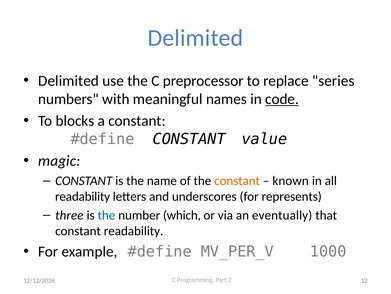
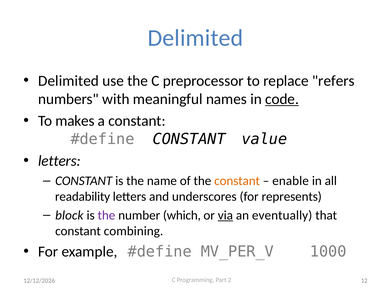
series: series -> refers
blocks: blocks -> makes
magic at (59, 161): magic -> letters
known: known -> enable
three: three -> block
the at (106, 215) colour: blue -> purple
via underline: none -> present
constant readability: readability -> combining
